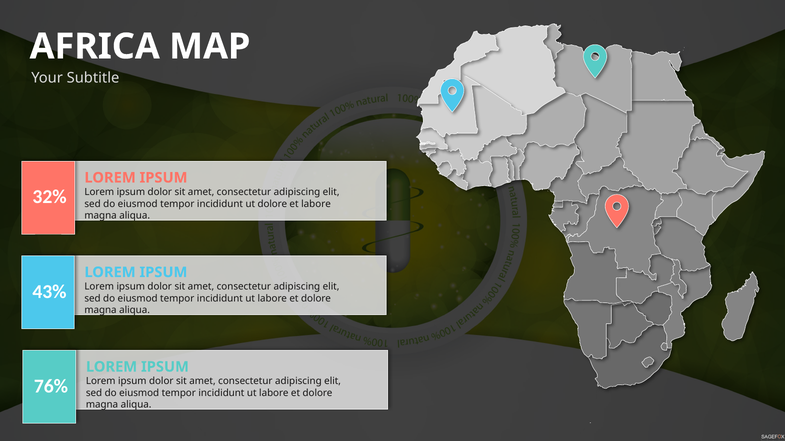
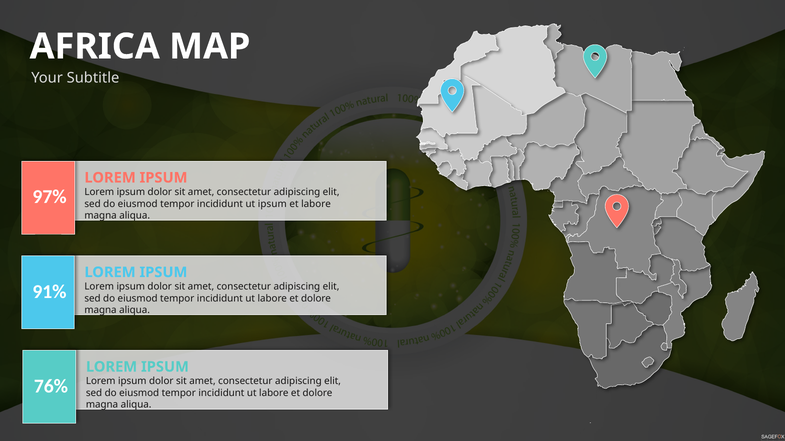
32%: 32% -> 97%
ut dolore: dolore -> ipsum
43%: 43% -> 91%
